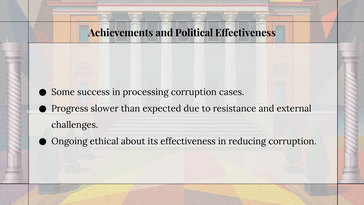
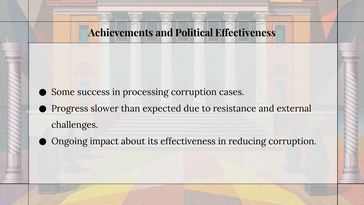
ethical: ethical -> impact
